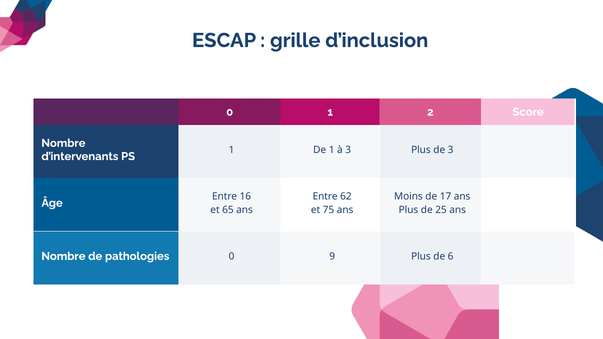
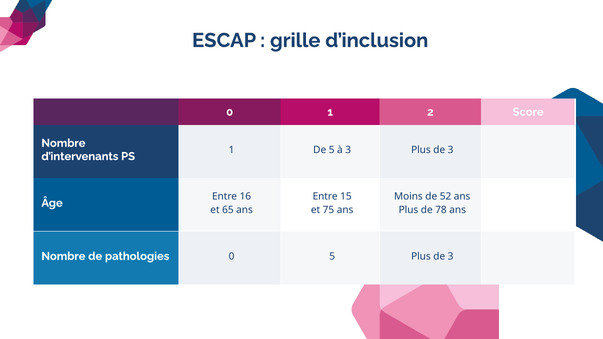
De 1: 1 -> 5
62: 62 -> 15
17: 17 -> 52
25: 25 -> 78
0 9: 9 -> 5
6 at (451, 257): 6 -> 3
